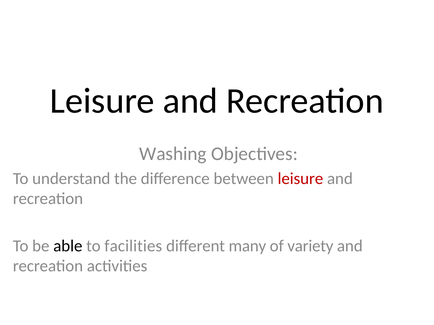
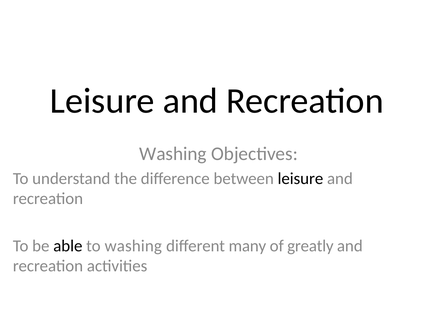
leisure at (300, 179) colour: red -> black
to facilities: facilities -> washing
variety: variety -> greatly
